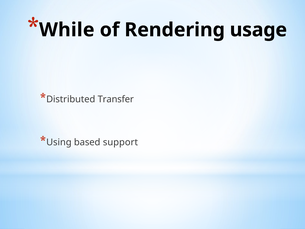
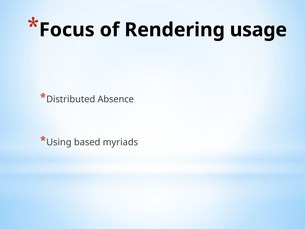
While: While -> Focus
Transfer: Transfer -> Absence
support: support -> myriads
